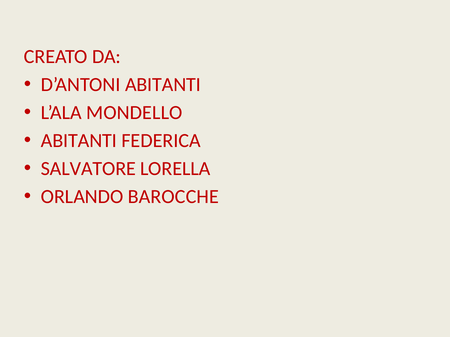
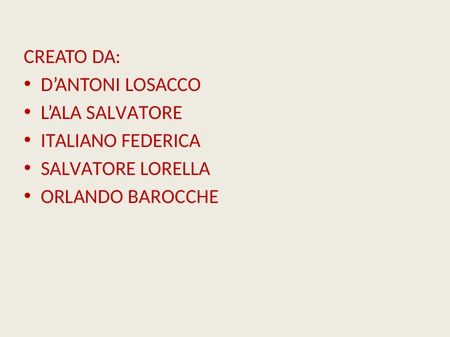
D’ANTONI ABITANTI: ABITANTI -> LOSACCO
L’ALA MONDELLO: MONDELLO -> SALVATORE
ABITANTI at (79, 141): ABITANTI -> ITALIANO
